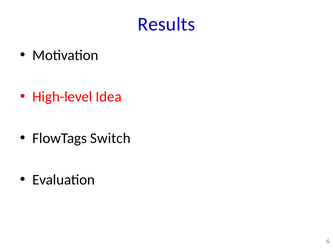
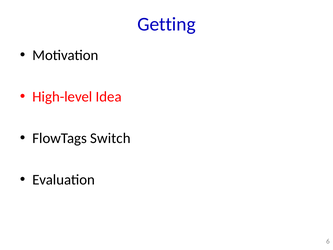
Results: Results -> Getting
